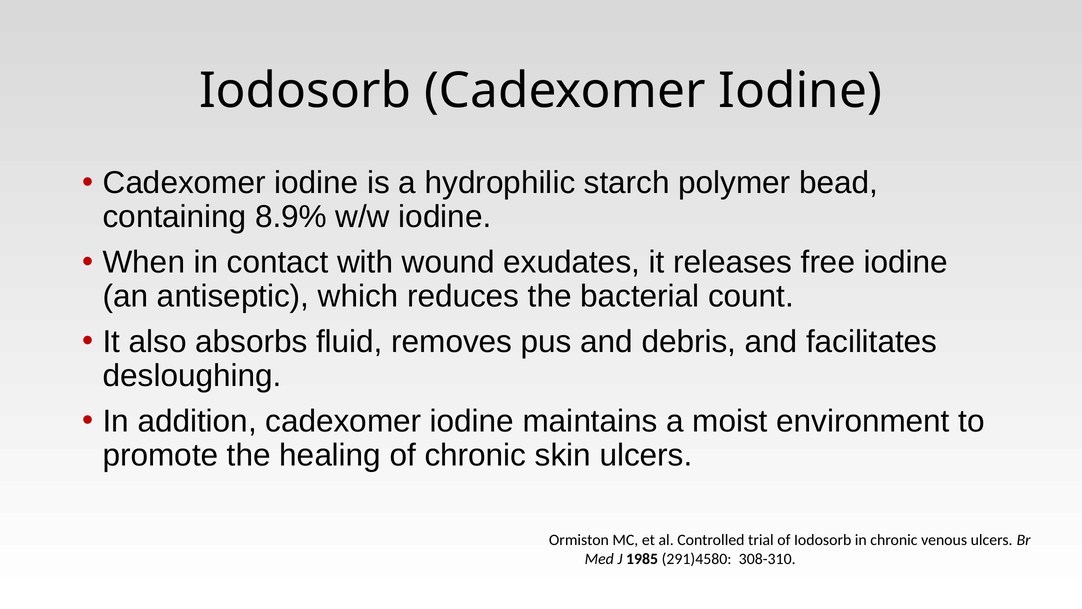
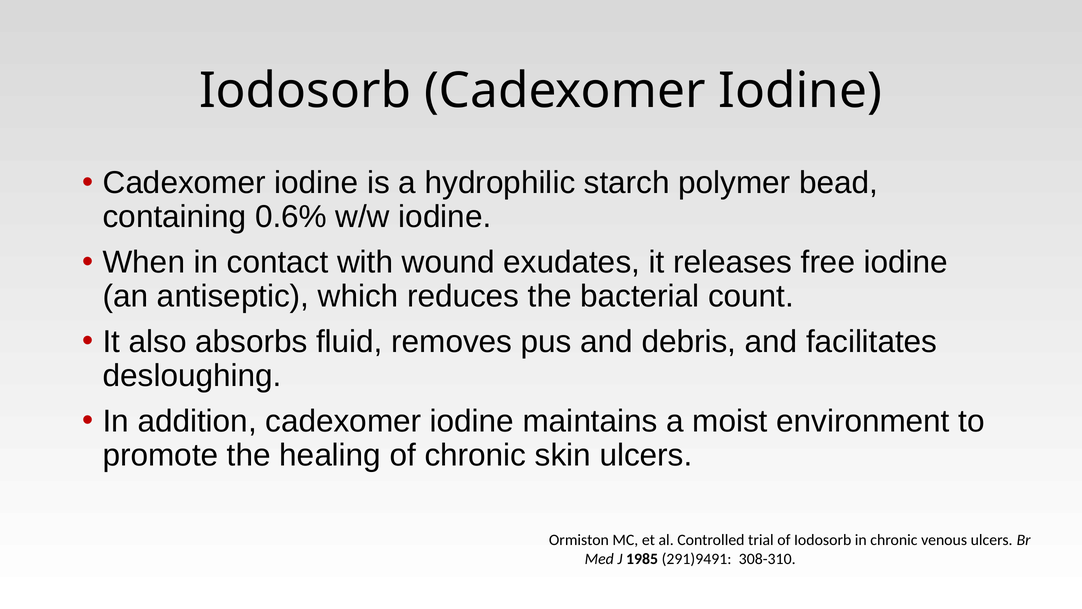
8.9%: 8.9% -> 0.6%
291)4580: 291)4580 -> 291)9491
